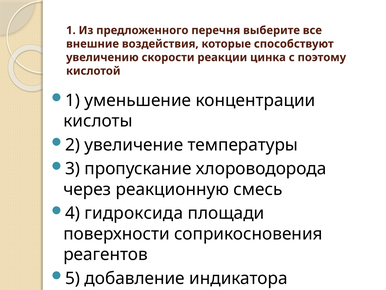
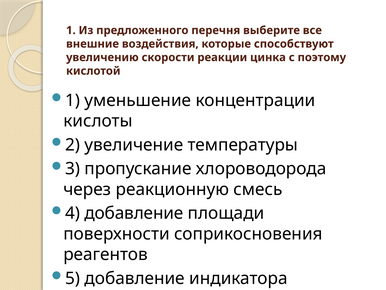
4 гидроксида: гидроксида -> добавление
